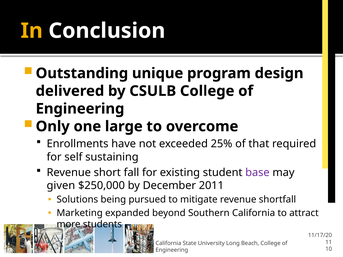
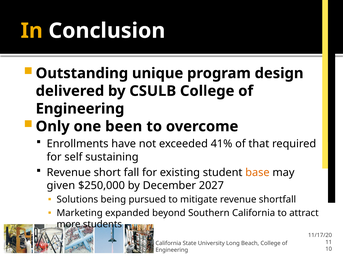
large: large -> been
25%: 25% -> 41%
base colour: purple -> orange
2011: 2011 -> 2027
